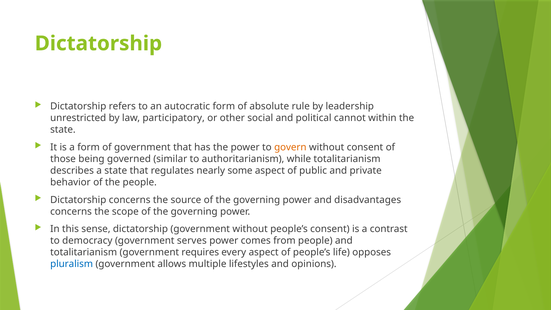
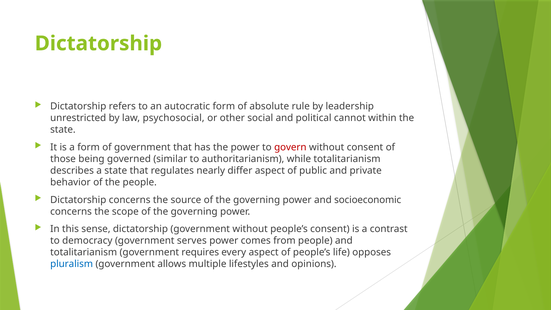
participatory: participatory -> psychosocial
govern colour: orange -> red
some: some -> differ
disadvantages: disadvantages -> socioeconomic
